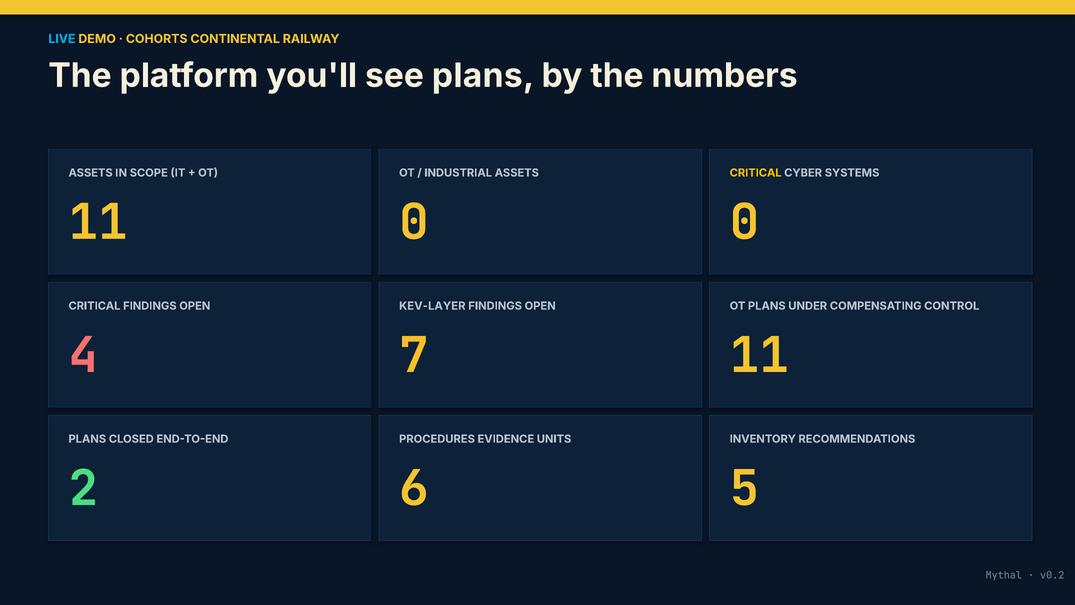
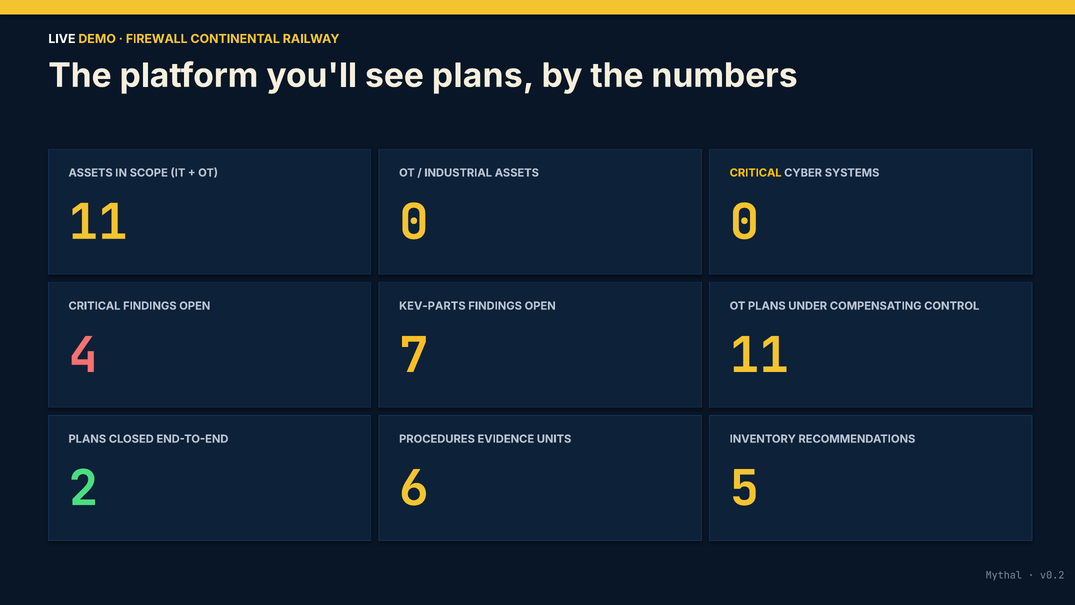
LIVE colour: light blue -> white
COHORTS: COHORTS -> FIREWALL
KEV-LAYER: KEV-LAYER -> KEV-PARTS
